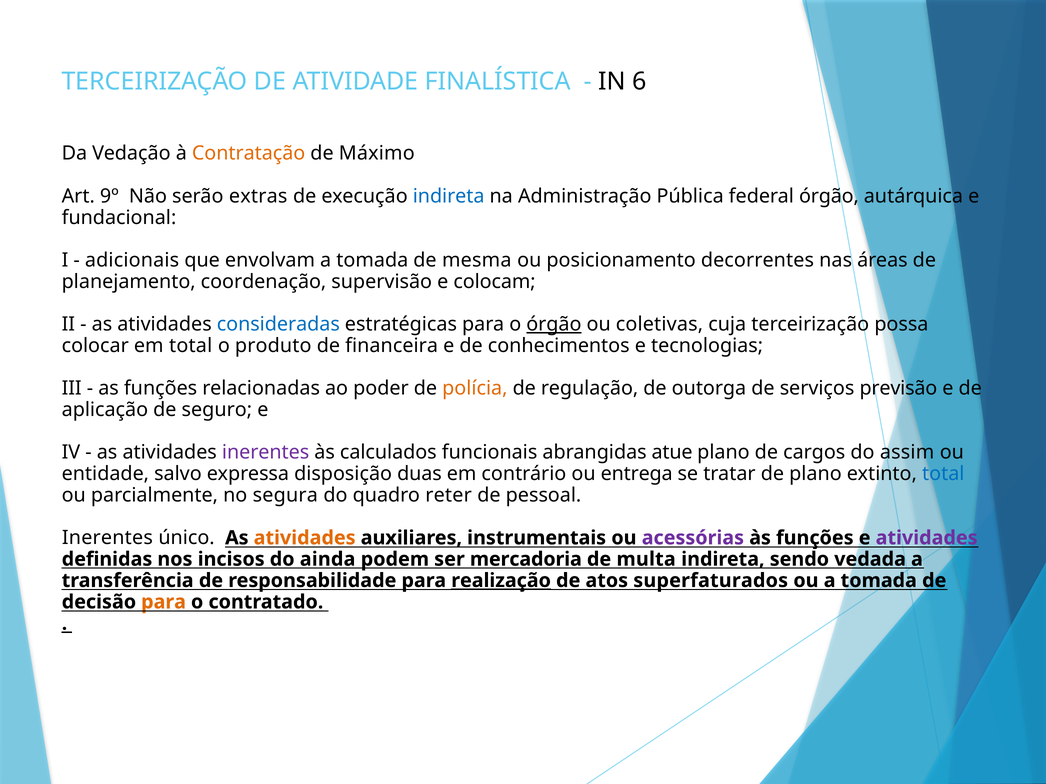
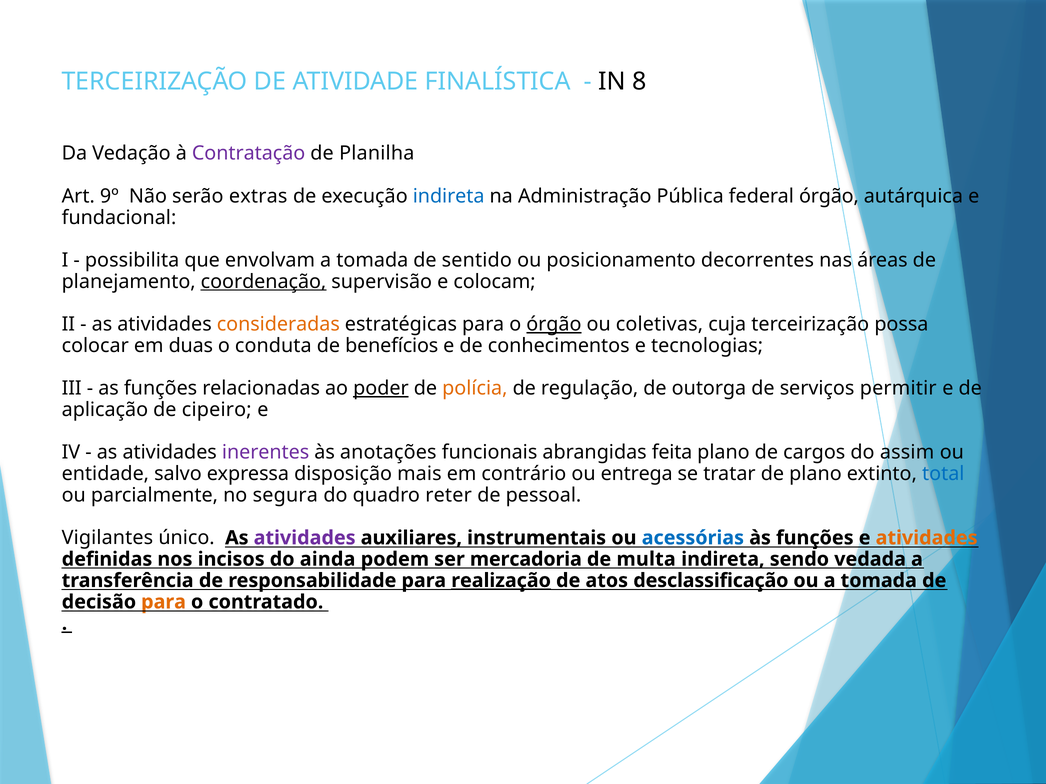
6: 6 -> 8
Contratação colour: orange -> purple
Máximo: Máximo -> Planilha
adicionais: adicionais -> possibilita
mesma: mesma -> sentido
coordenação underline: none -> present
consideradas colour: blue -> orange
em total: total -> duas
produto: produto -> conduta
financeira: financeira -> benefícios
poder underline: none -> present
previsão: previsão -> permitir
seguro: seguro -> cipeiro
calculados: calculados -> anotações
atue: atue -> feita
duas: duas -> mais
Inerentes at (107, 538): Inerentes -> Vigilantes
atividades at (305, 538) colour: orange -> purple
acessórias colour: purple -> blue
atividades at (927, 538) colour: purple -> orange
superfaturados: superfaturados -> desclassificação
